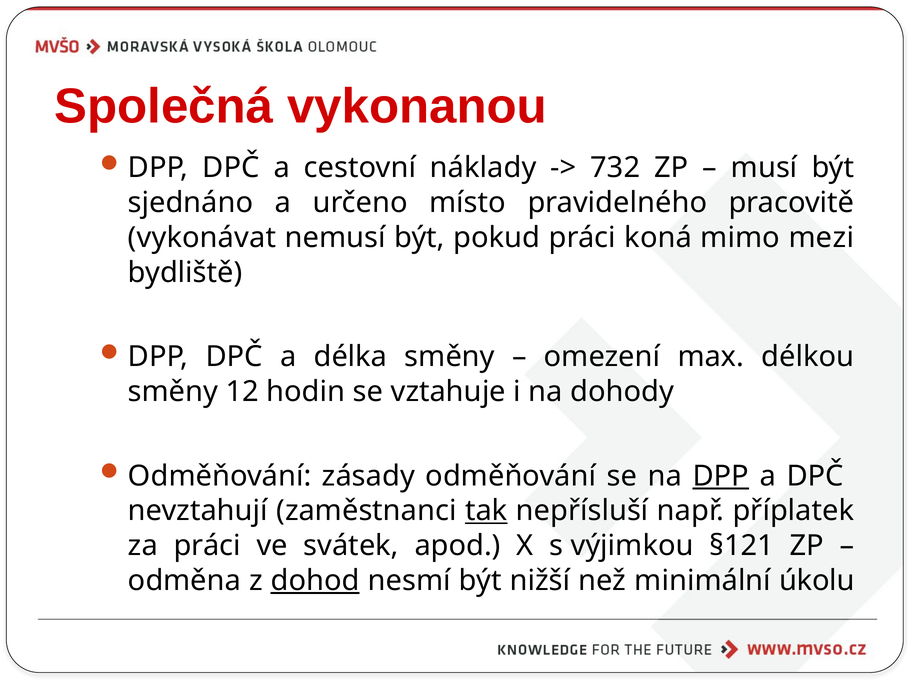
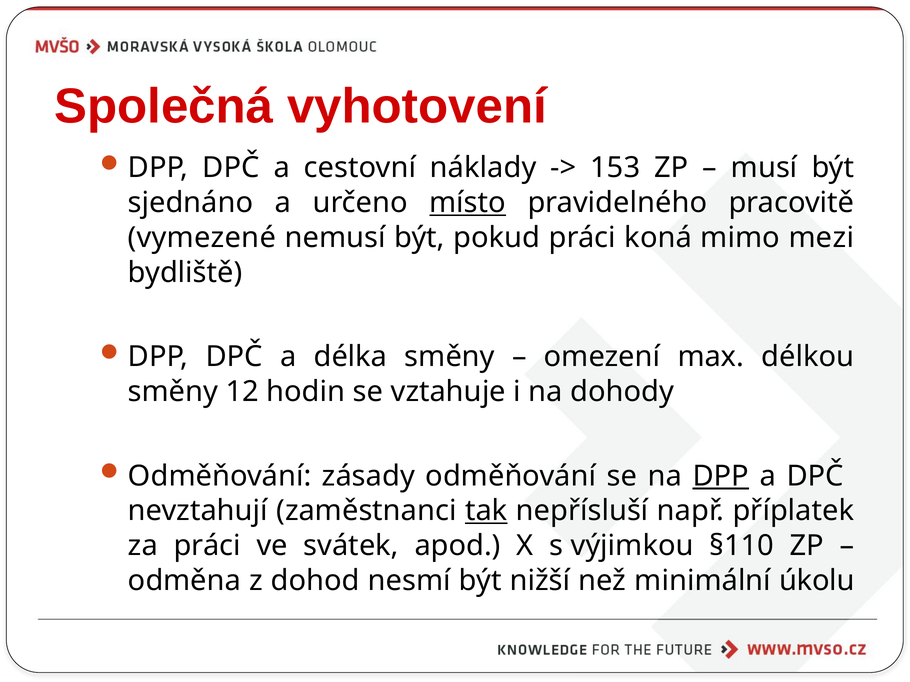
vykonanou: vykonanou -> vyhotovení
732: 732 -> 153
místo underline: none -> present
vykonávat: vykonávat -> vymezené
§121: §121 -> §110
dohod underline: present -> none
